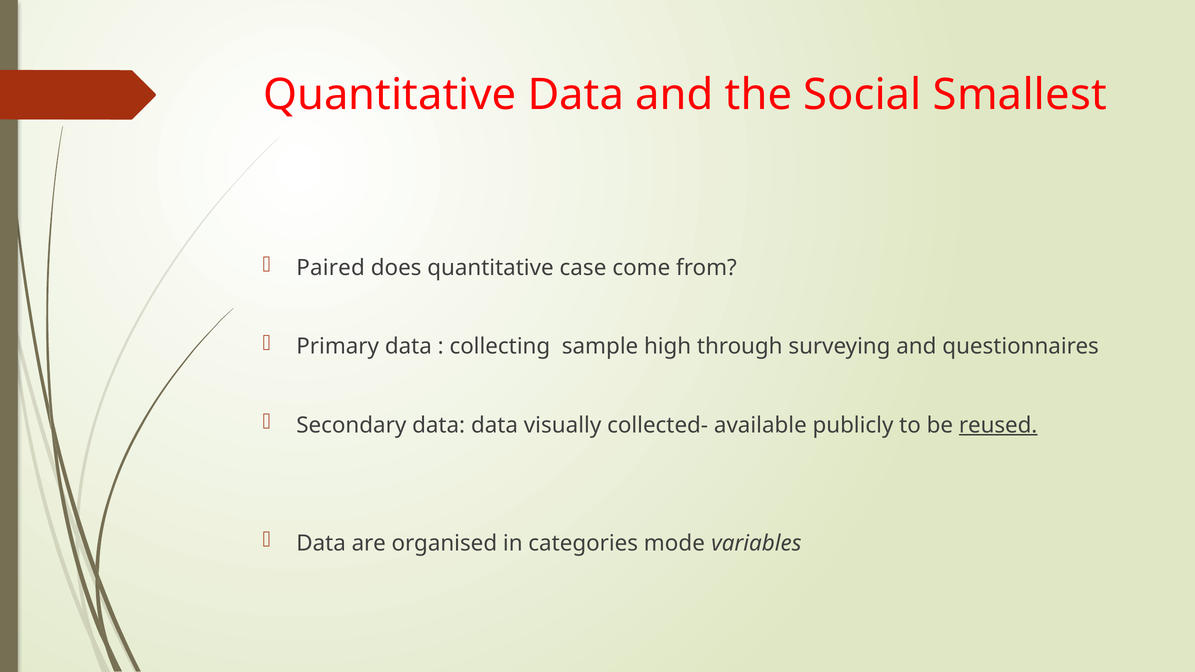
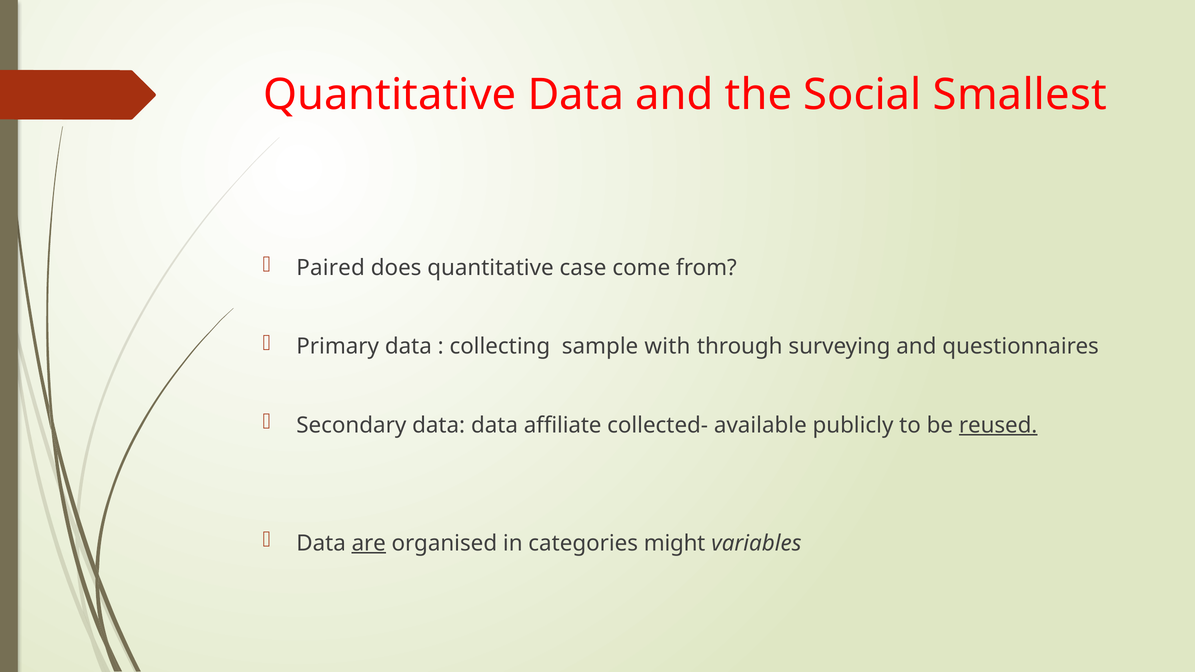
high: high -> with
visually: visually -> affiliate
are underline: none -> present
mode: mode -> might
